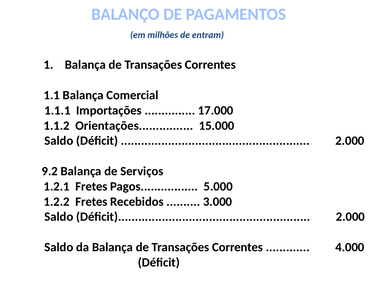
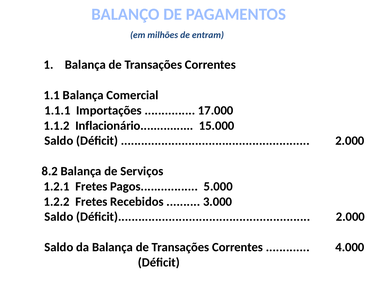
Orientações: Orientações -> Inflacionário
9.2: 9.2 -> 8.2
